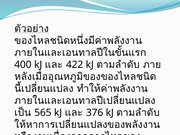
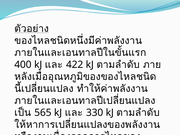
376: 376 -> 330
